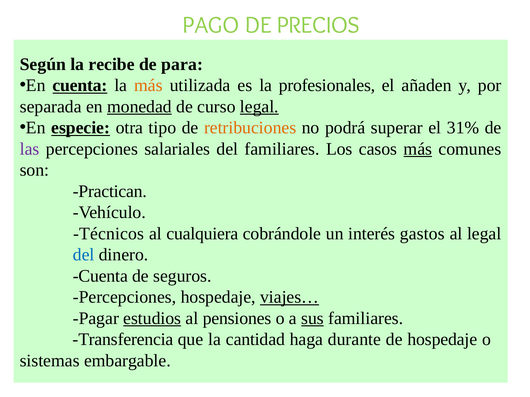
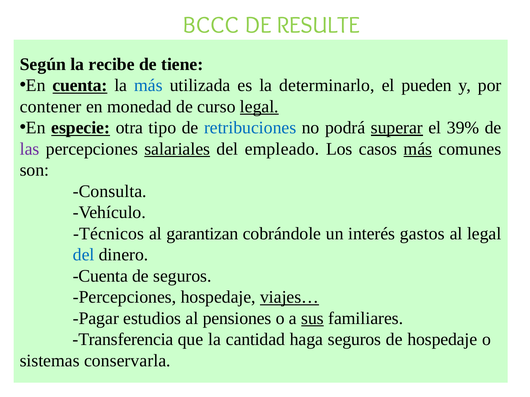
PAGO: PAGO -> BCCC
PRECIOS: PRECIOS -> RESULTE
para: para -> tiene
más at (148, 86) colour: orange -> blue
profesionales: profesionales -> determinarlo
añaden: añaden -> pueden
separada: separada -> contener
monedad underline: present -> none
retribuciones colour: orange -> blue
superar underline: none -> present
31%: 31% -> 39%
salariales underline: none -> present
del familiares: familiares -> empleado
Practican: Practican -> Consulta
cualquiera: cualquiera -> garantizan
estudios underline: present -> none
haga durante: durante -> seguros
embargable: embargable -> conservarla
